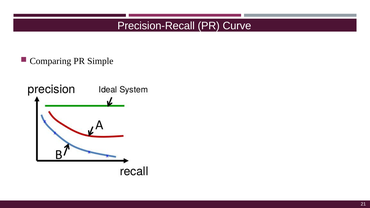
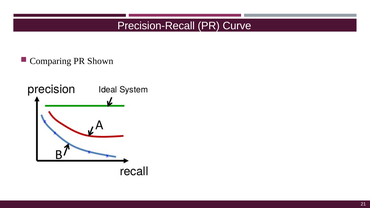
Simple: Simple -> Shown
